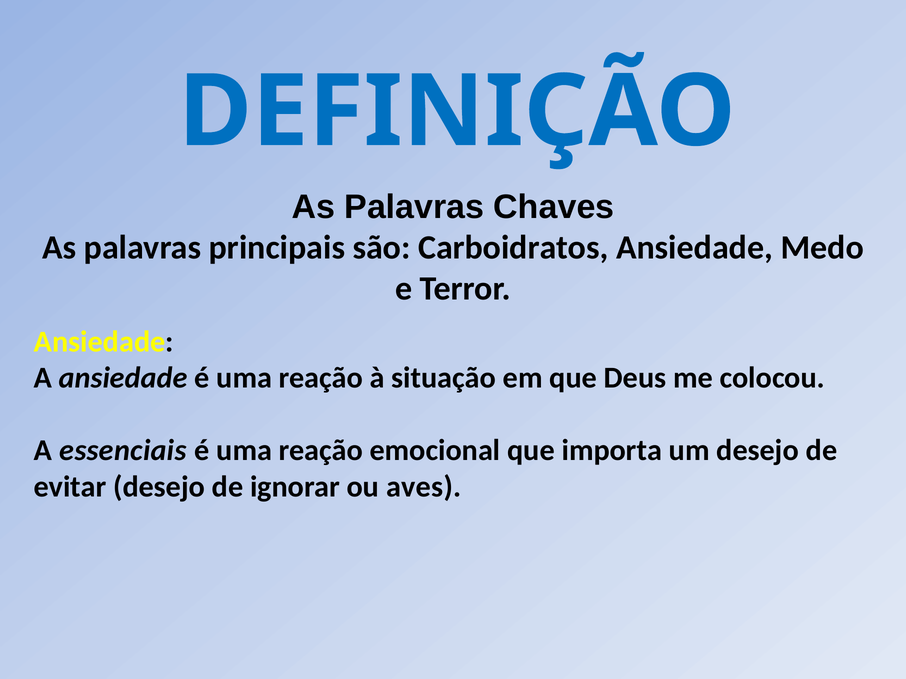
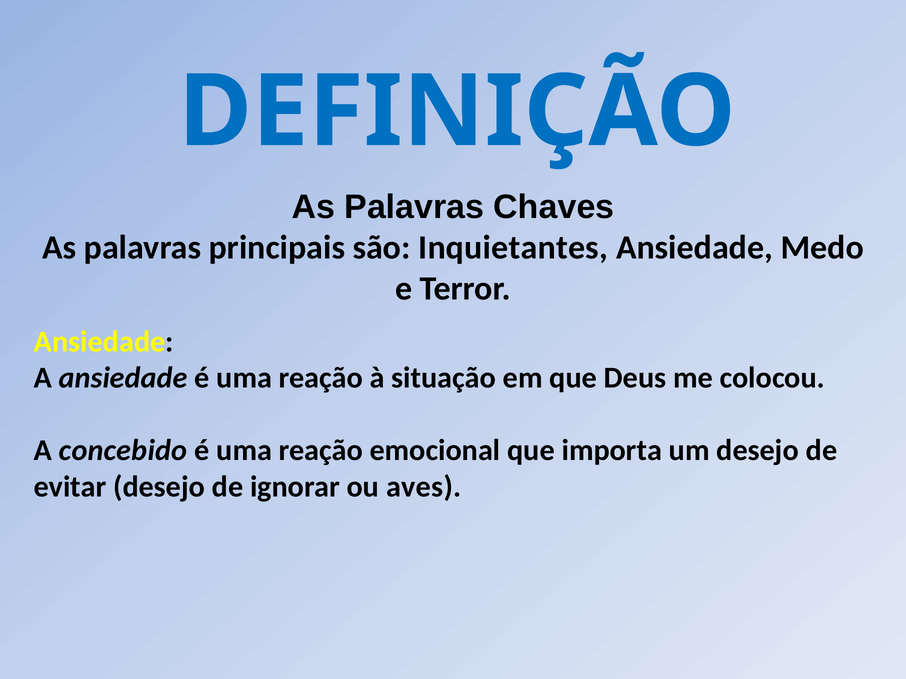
Carboidratos: Carboidratos -> Inquietantes
essenciais: essenciais -> concebido
